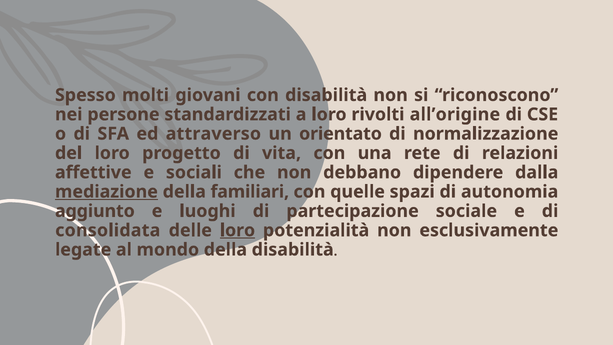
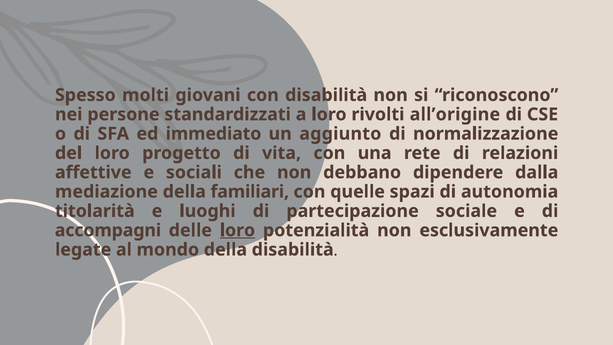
attraverso: attraverso -> immediato
orientato: orientato -> aggiunto
mediazione underline: present -> none
aggiunto: aggiunto -> titolarità
consolidata: consolidata -> accompagni
